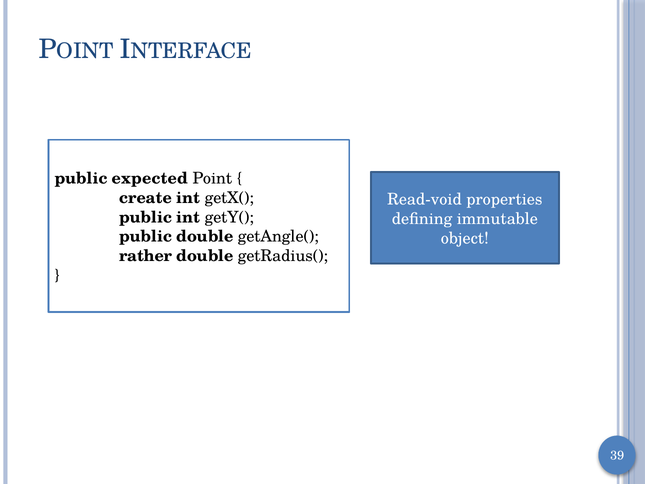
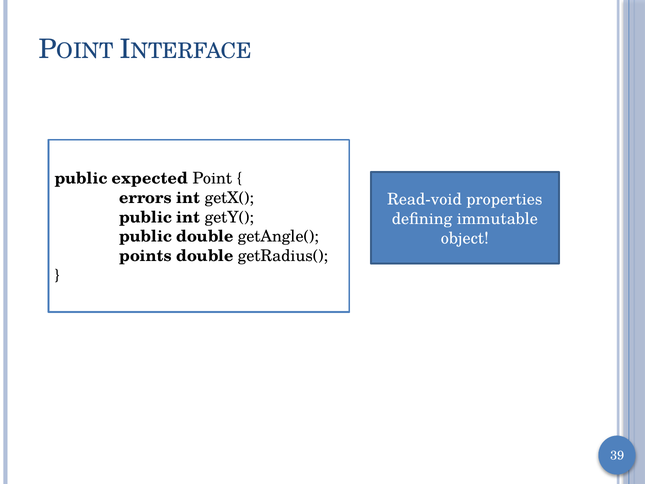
create: create -> errors
rather: rather -> points
